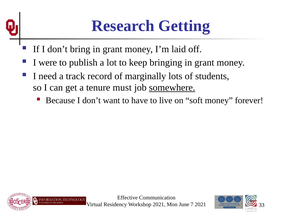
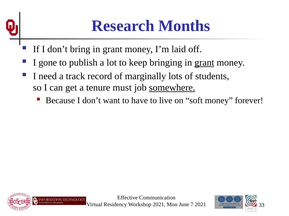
Getting: Getting -> Months
were: were -> gone
grant at (204, 63) underline: none -> present
